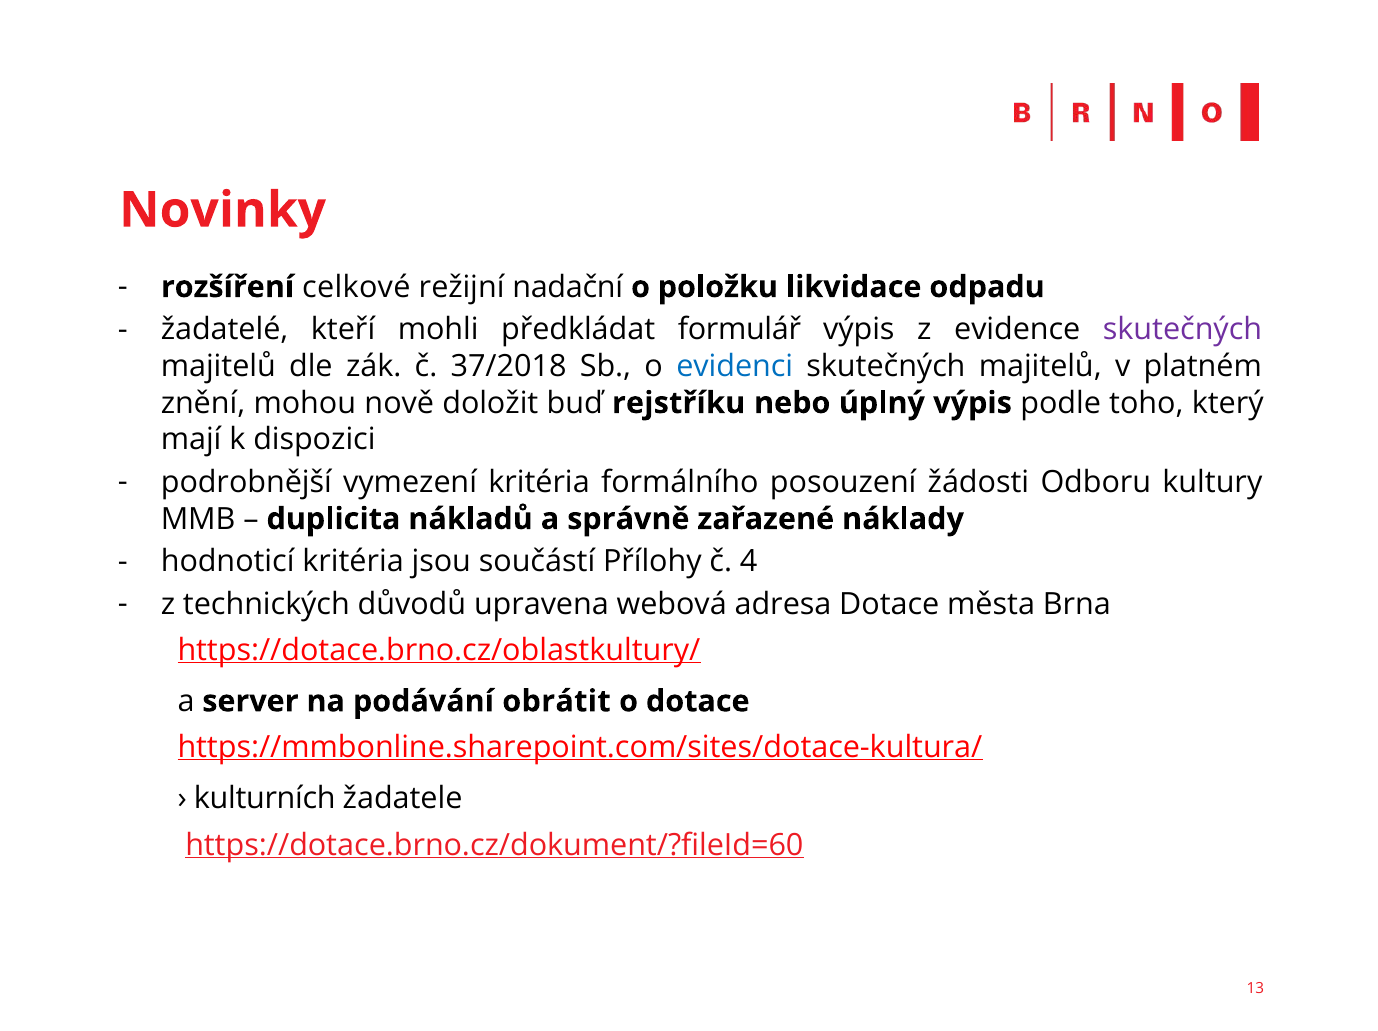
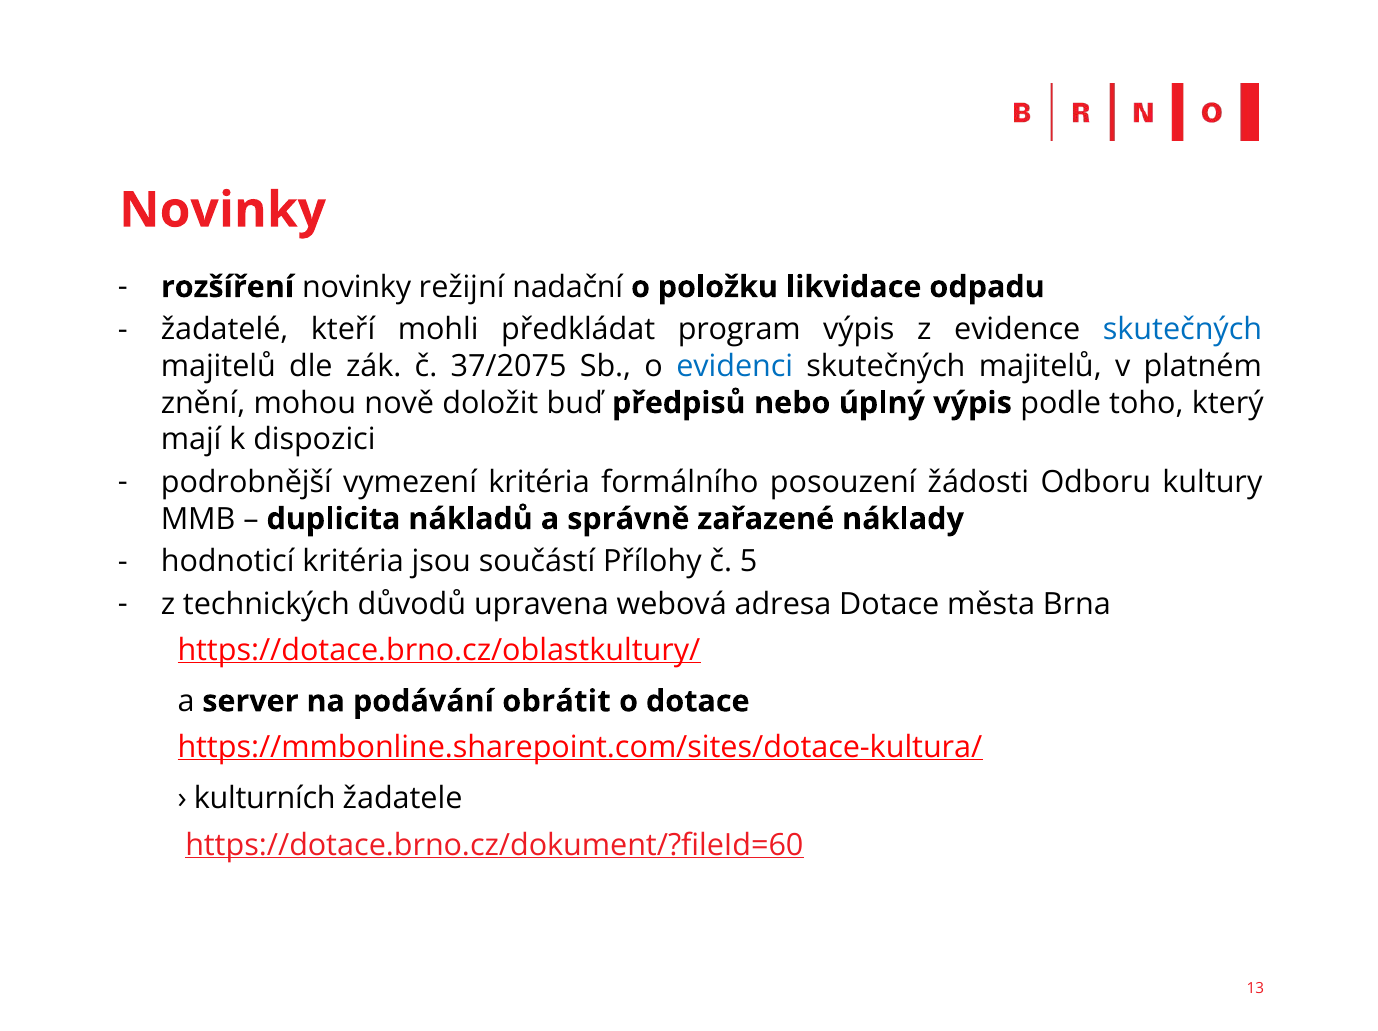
rozšíření celkové: celkové -> novinky
formulář: formulář -> program
skutečných at (1182, 329) colour: purple -> blue
37/2018: 37/2018 -> 37/2075
rejstříku: rejstříku -> předpisů
4: 4 -> 5
